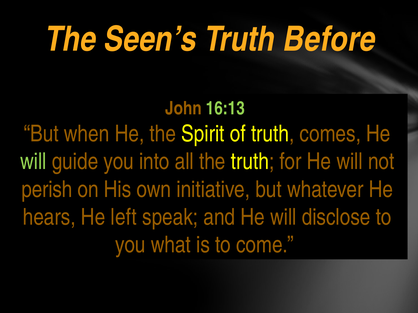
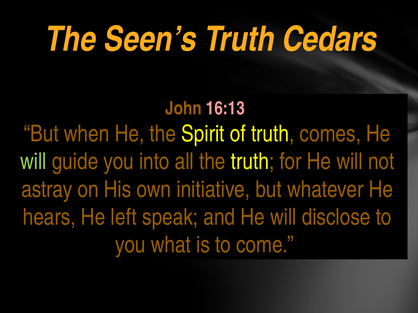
Before: Before -> Cedars
16:13 colour: light green -> pink
perish: perish -> astray
